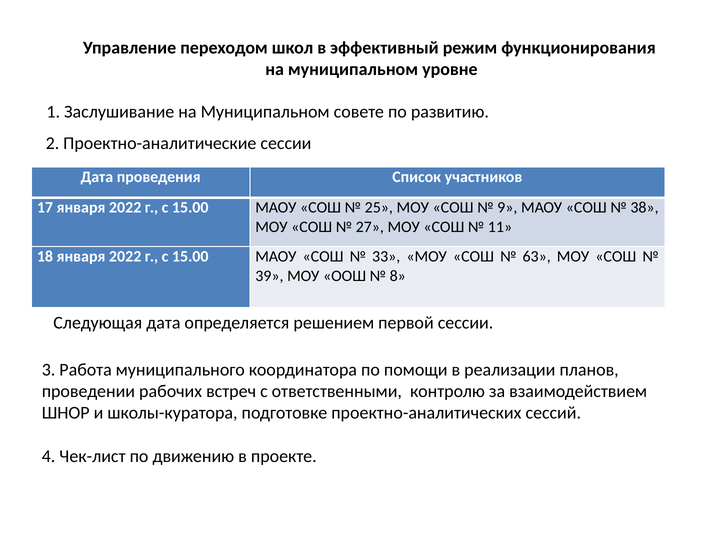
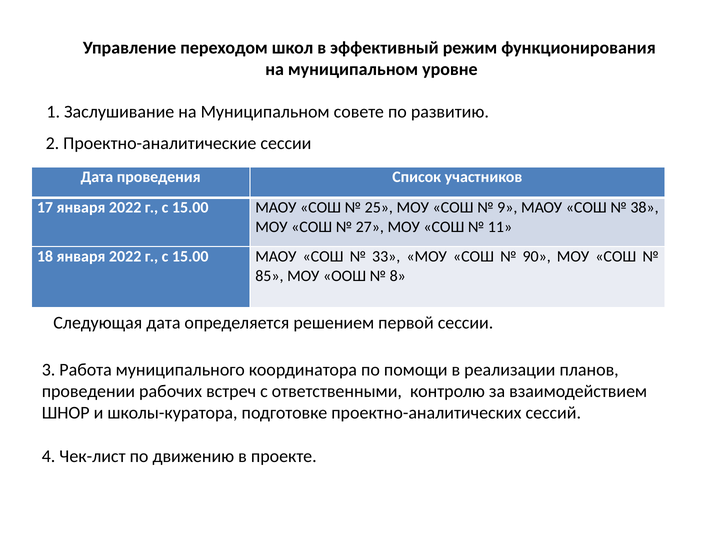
63: 63 -> 90
39: 39 -> 85
